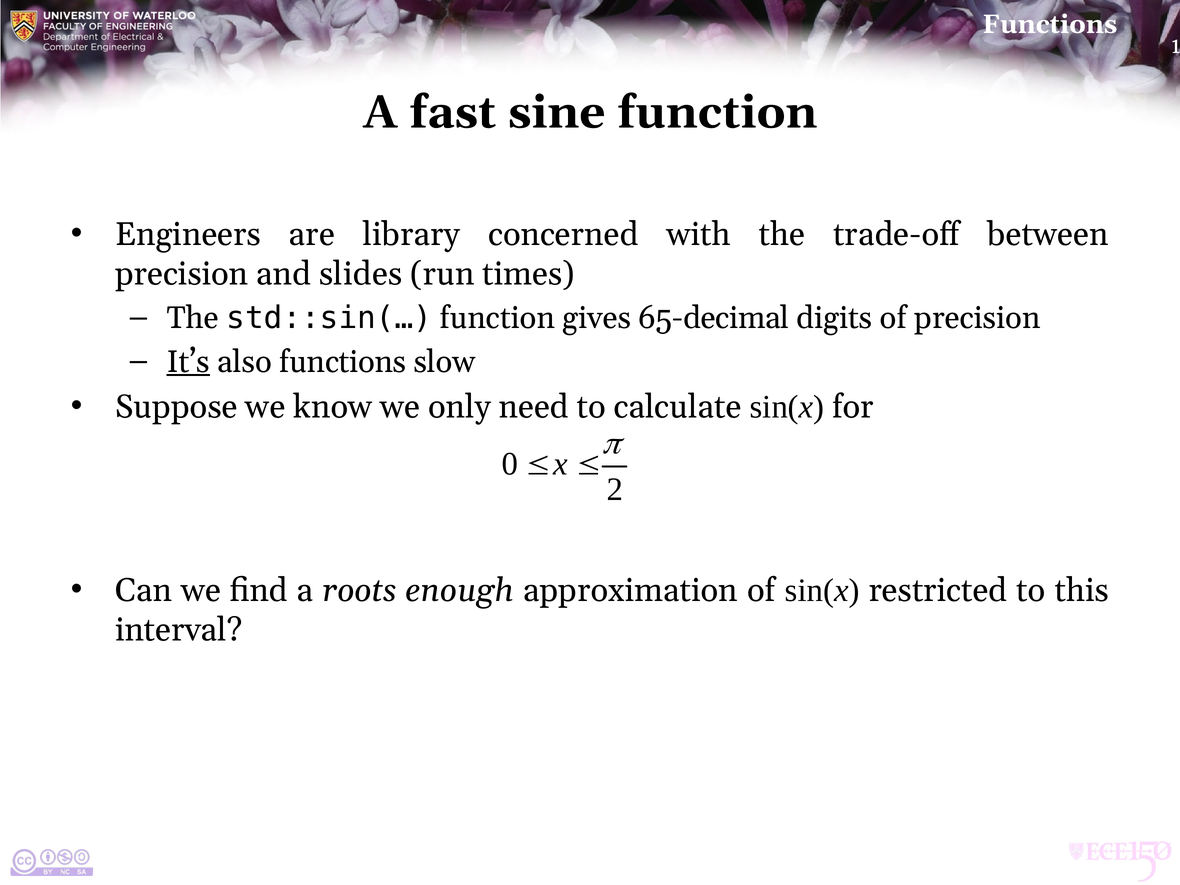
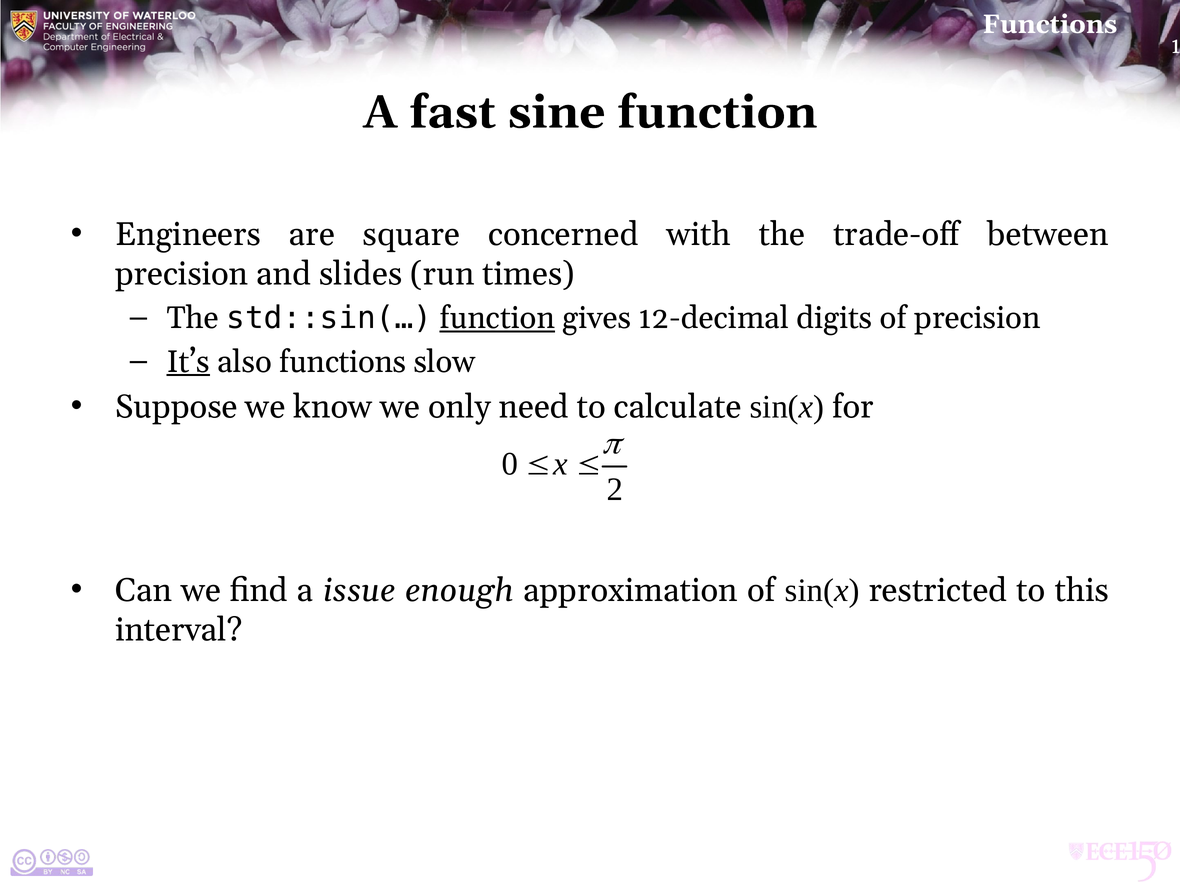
library: library -> square
function at (497, 318) underline: none -> present
65-decimal: 65-decimal -> 12-decimal
roots: roots -> issue
